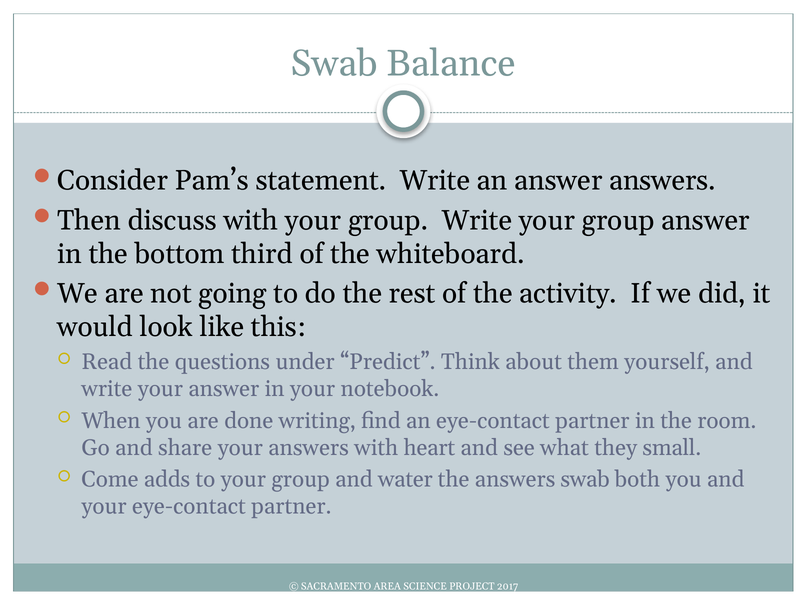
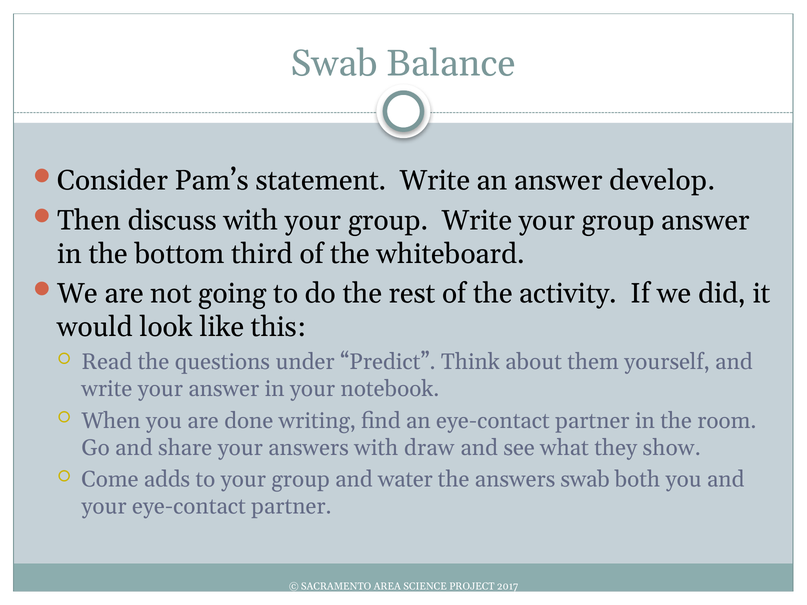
answer answers: answers -> develop
heart: heart -> draw
small: small -> show
